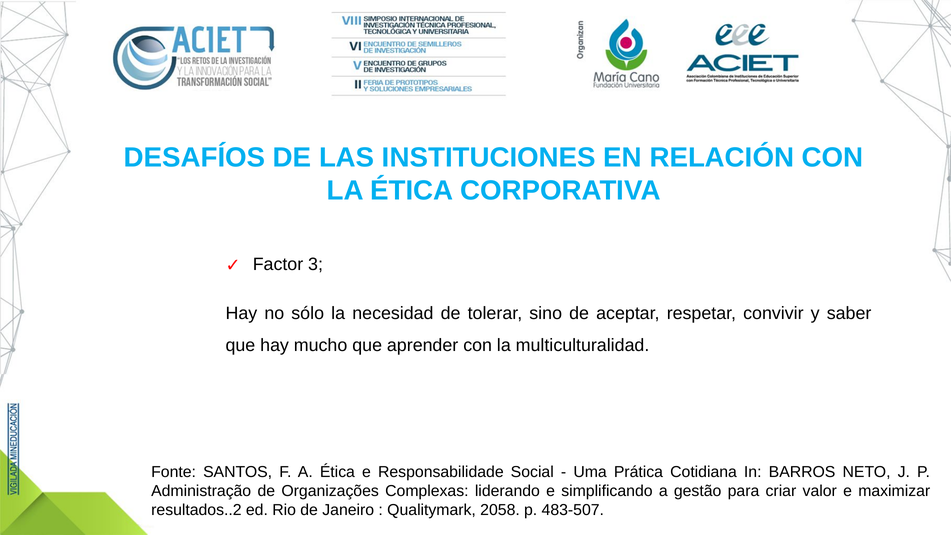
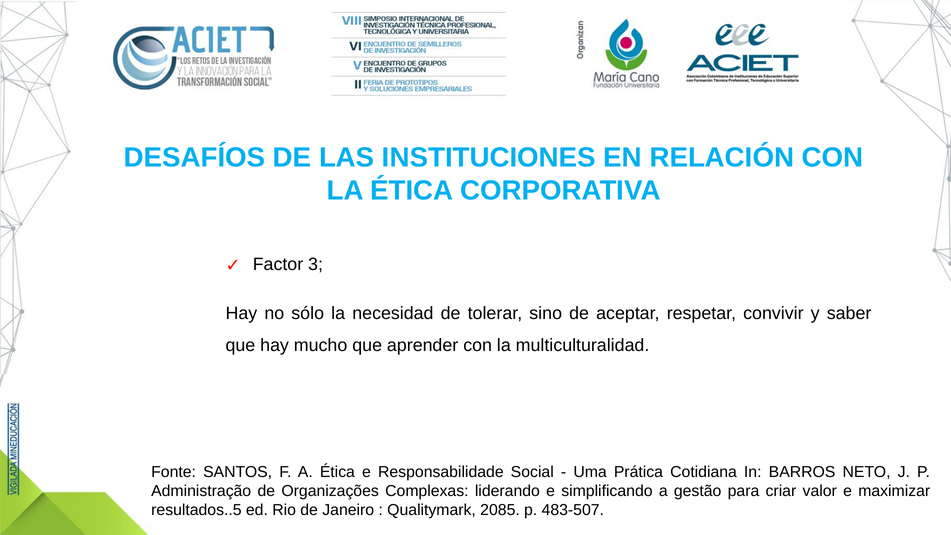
resultados..2: resultados..2 -> resultados..5
2058: 2058 -> 2085
